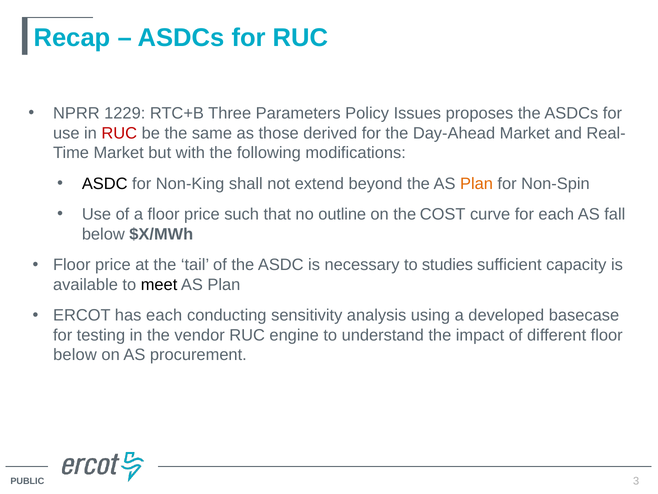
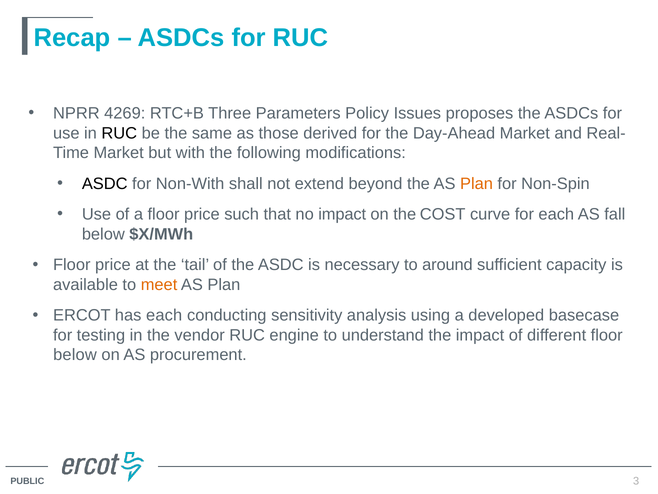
1229: 1229 -> 4269
RUC at (119, 133) colour: red -> black
Non-King: Non-King -> Non-With
no outline: outline -> impact
studies: studies -> around
meet colour: black -> orange
